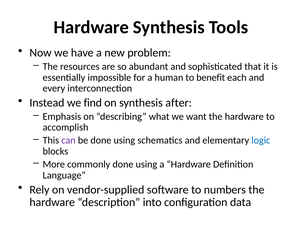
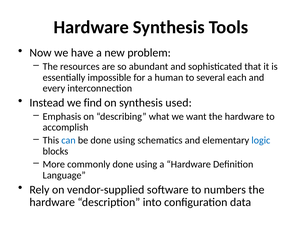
benefit: benefit -> several
after: after -> used
can colour: purple -> blue
